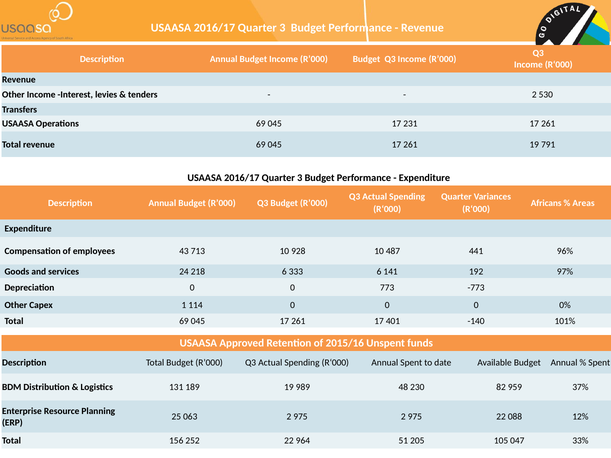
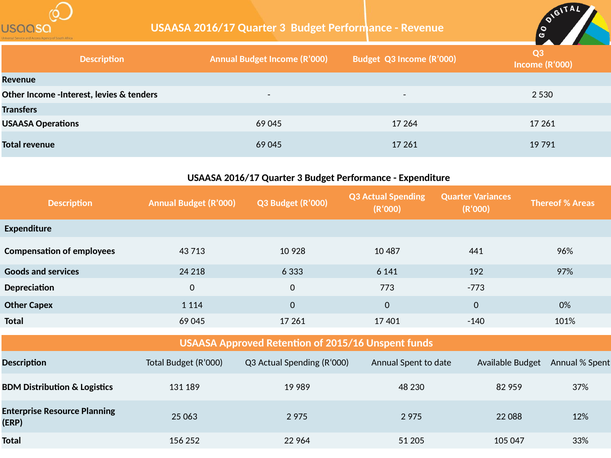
231: 231 -> 264
Africans: Africans -> Thereof
